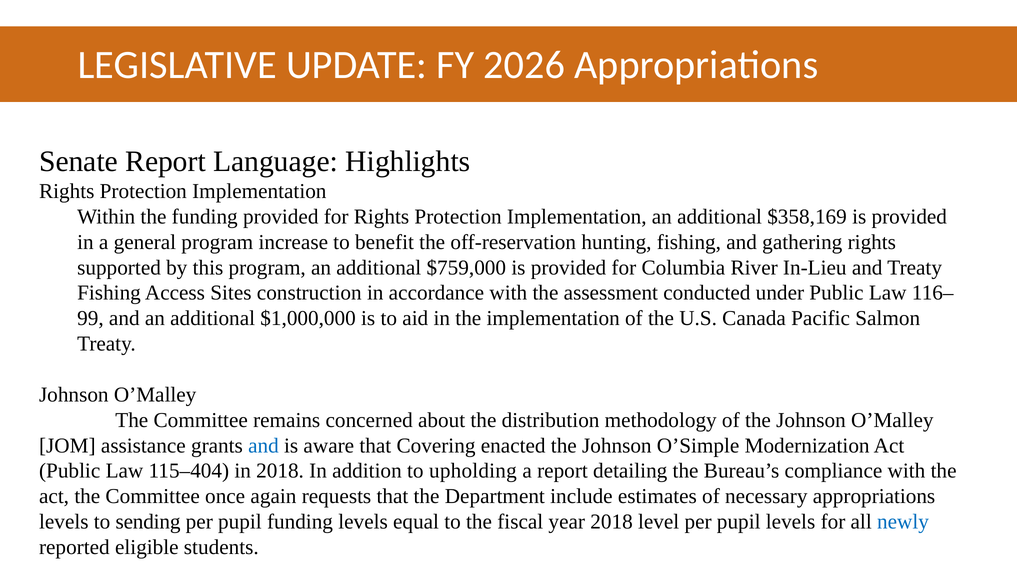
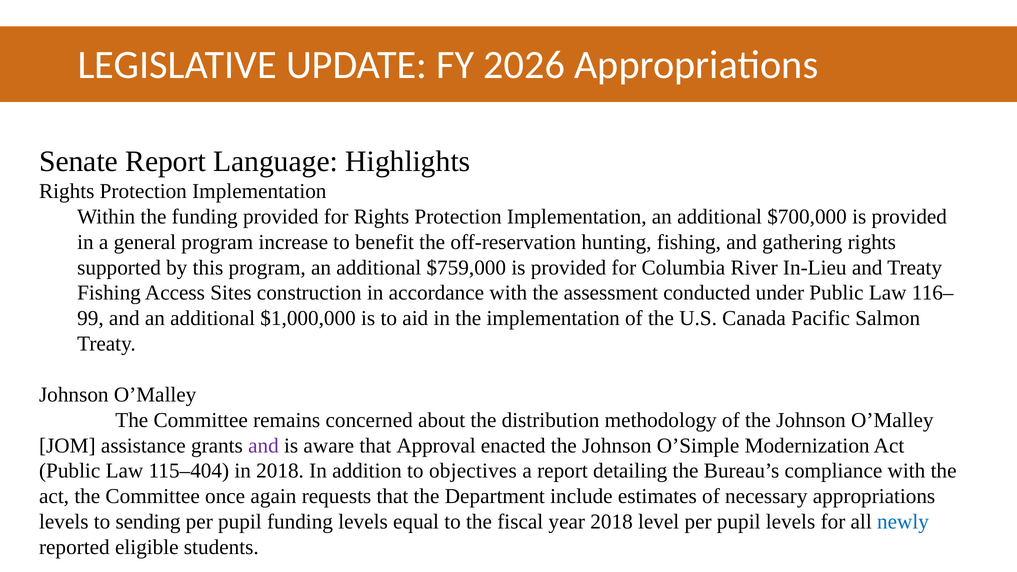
$358,169: $358,169 -> $700,000
and at (263, 446) colour: blue -> purple
Covering: Covering -> Approval
upholding: upholding -> objectives
